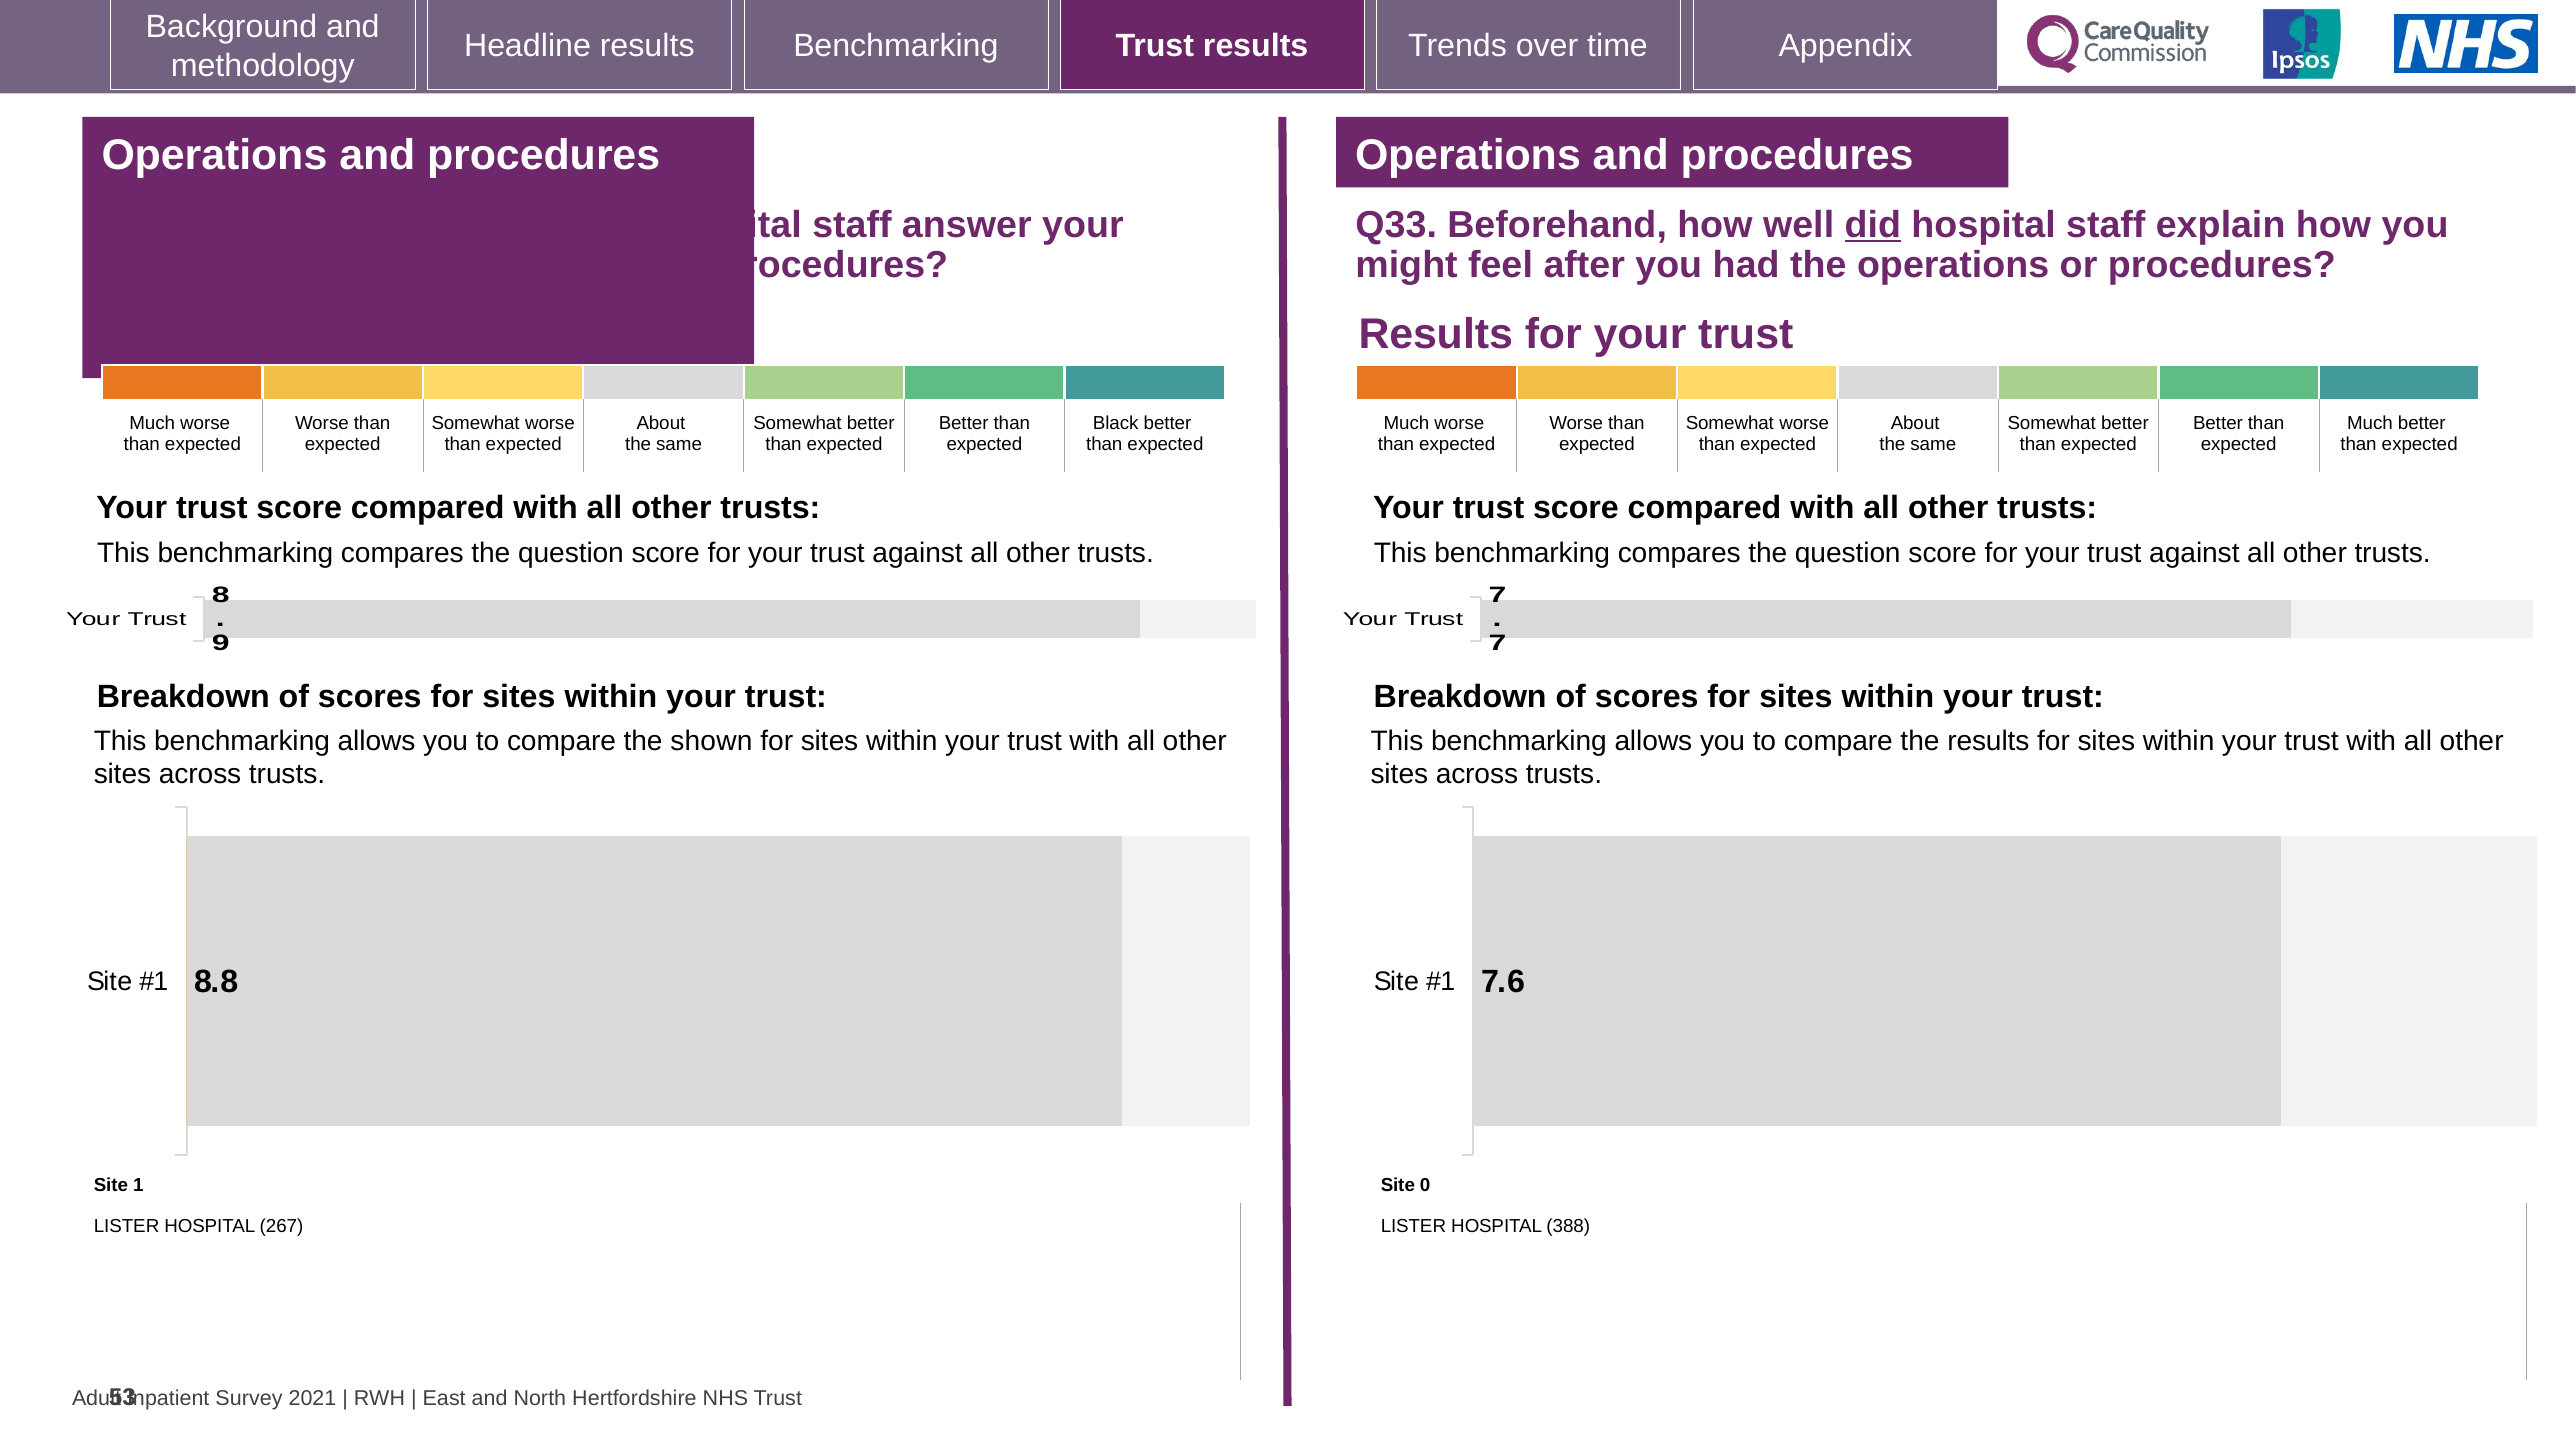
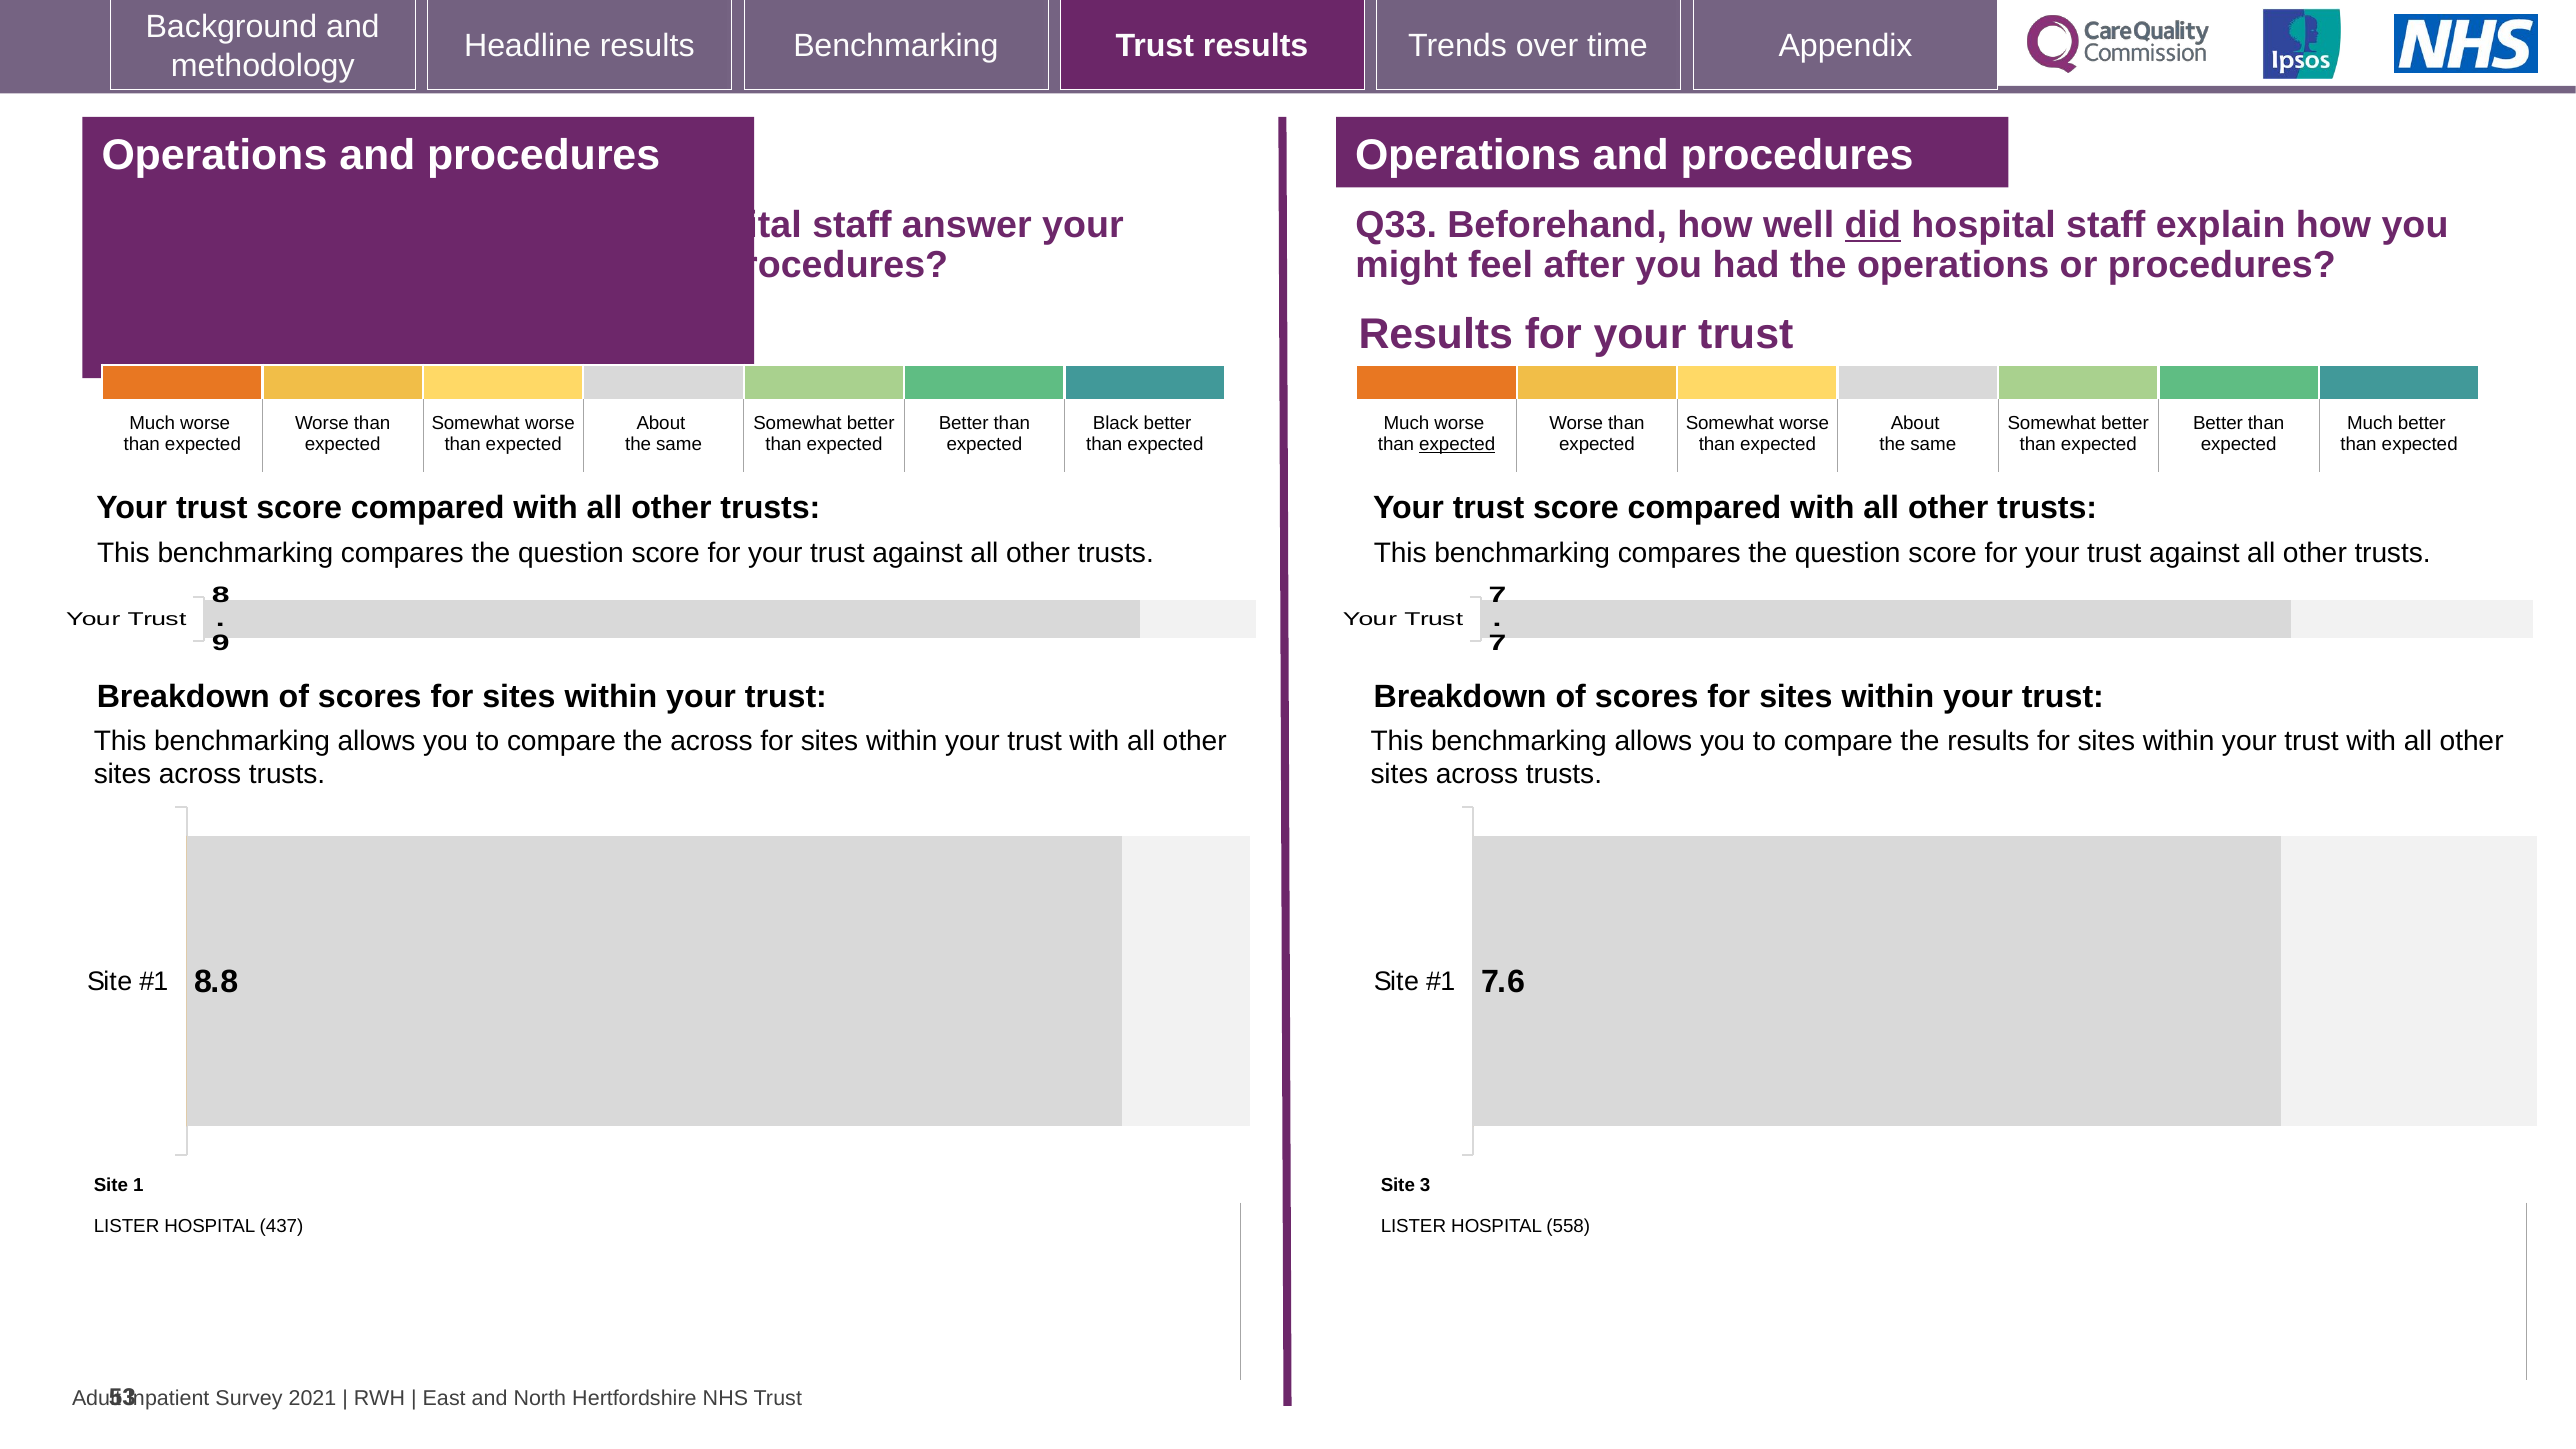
expected at (1457, 444) underline: none -> present
the shown: shown -> across
0: 0 -> 3
267: 267 -> 437
388: 388 -> 558
